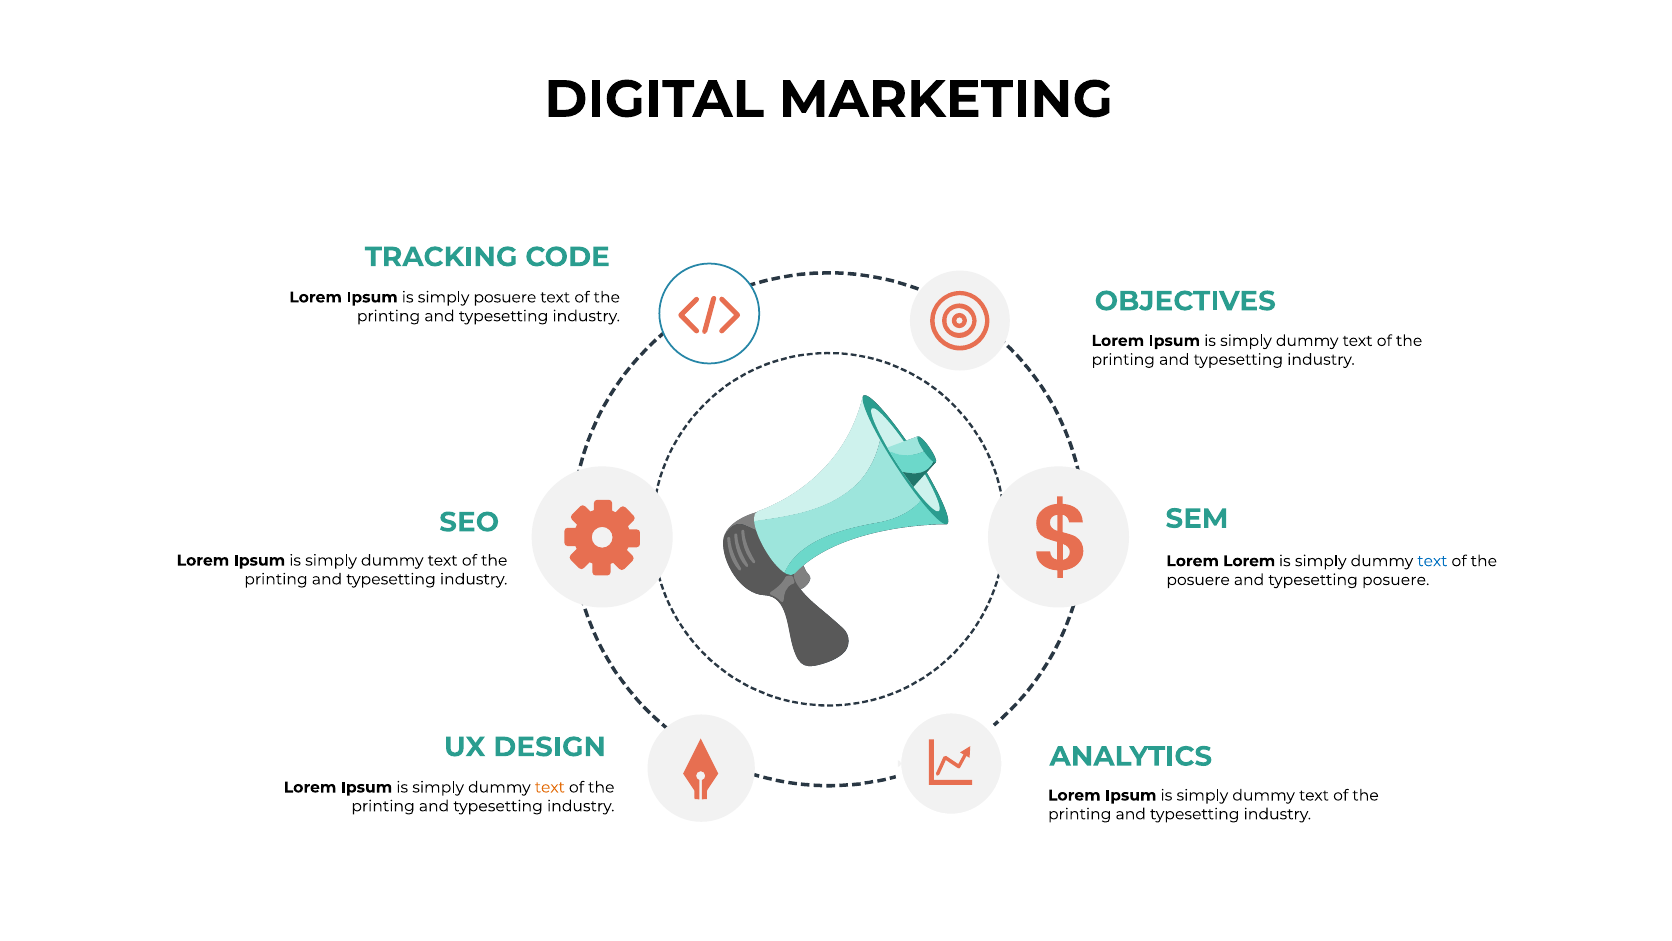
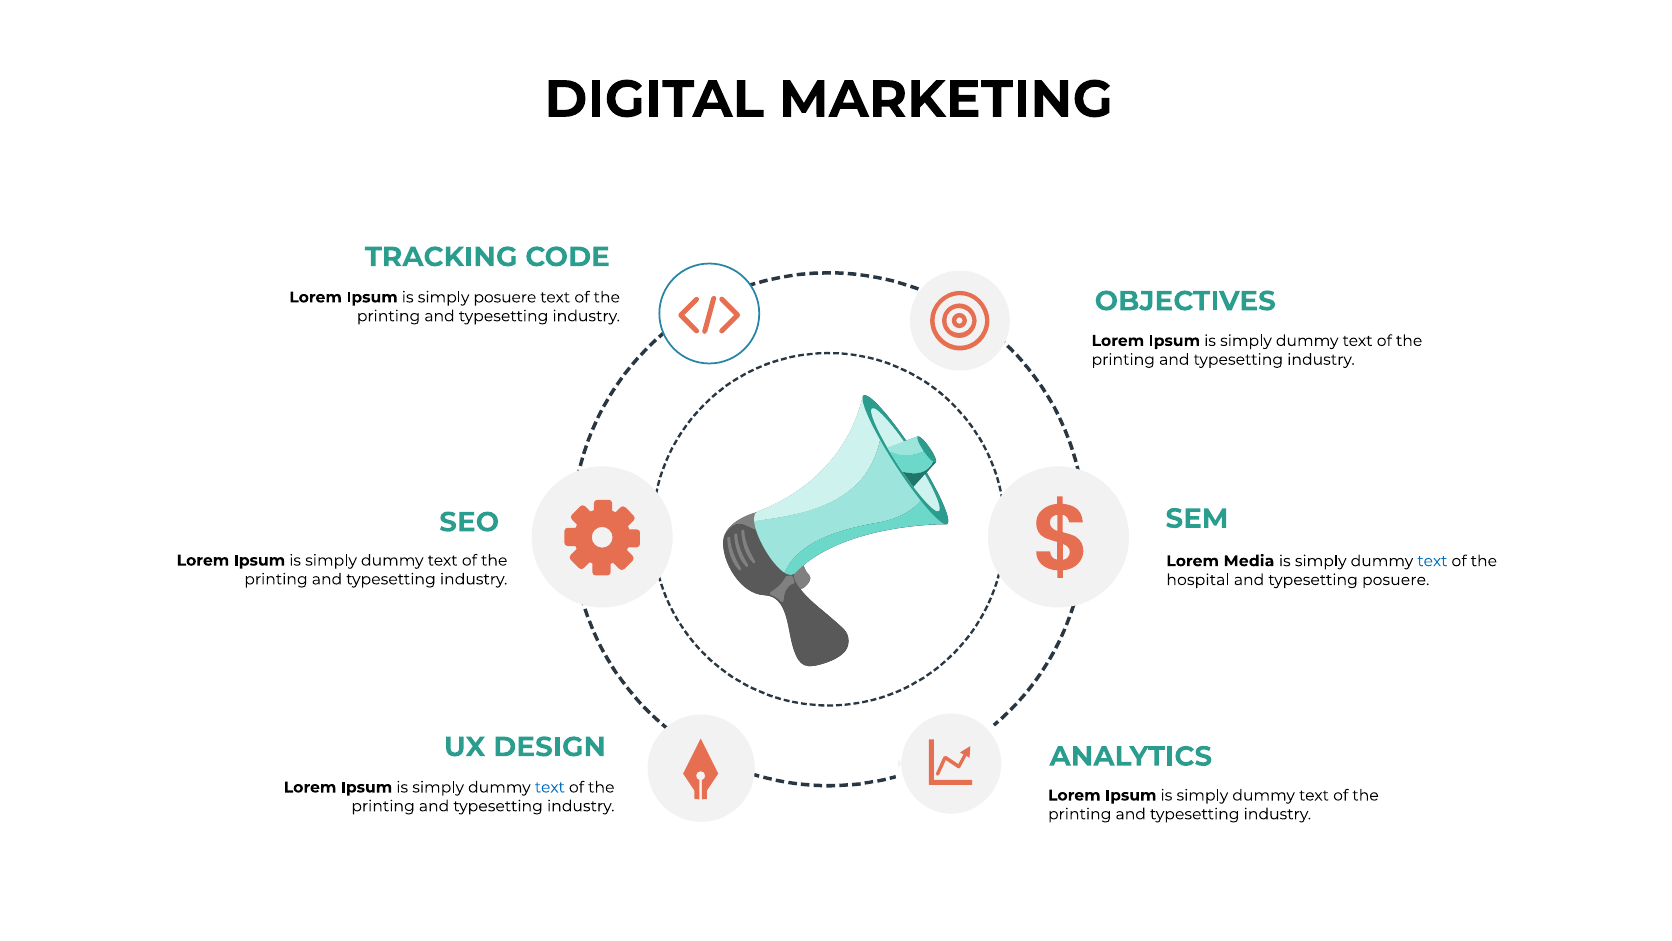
Lorem Lorem: Lorem -> Media
posuere at (1198, 580): posuere -> hospital
text at (550, 787) colour: orange -> blue
